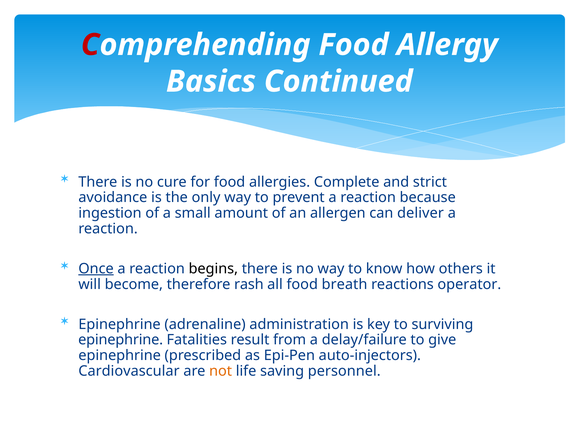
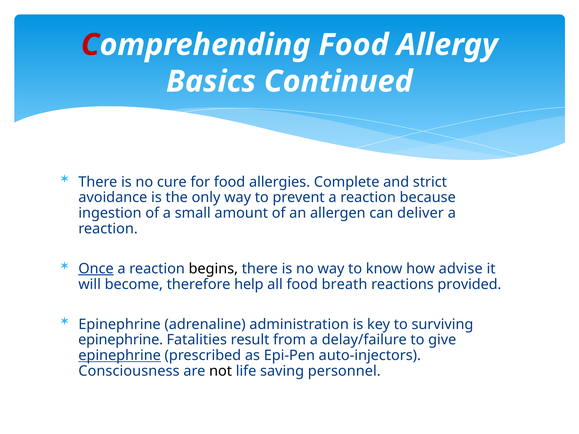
others: others -> advise
rash: rash -> help
operator: operator -> provided
epinephrine at (120, 356) underline: none -> present
Cardiovascular: Cardiovascular -> Consciousness
not colour: orange -> black
